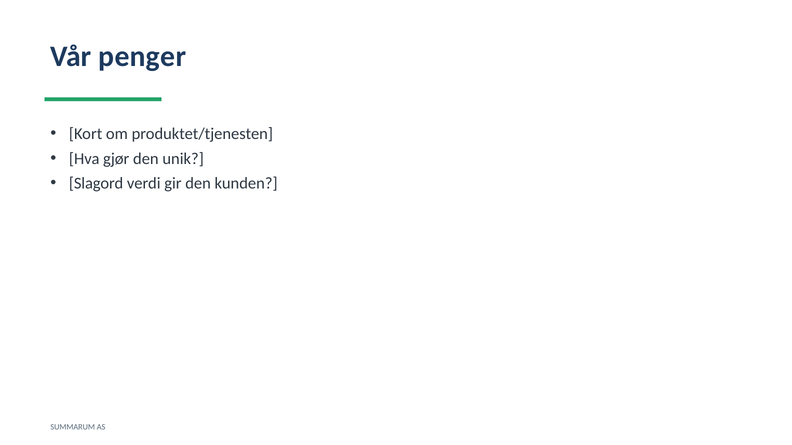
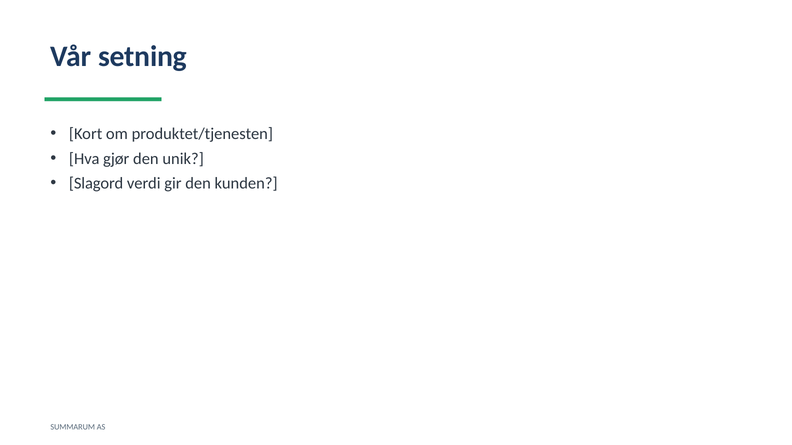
penger: penger -> setning
